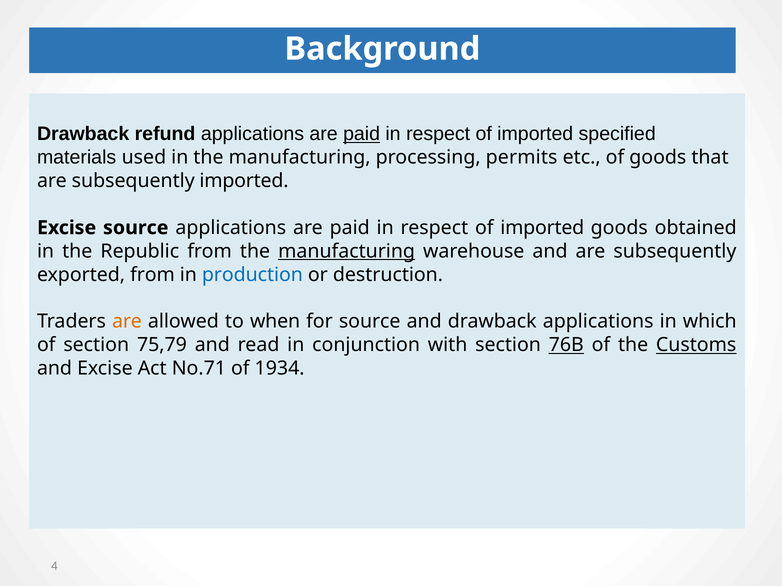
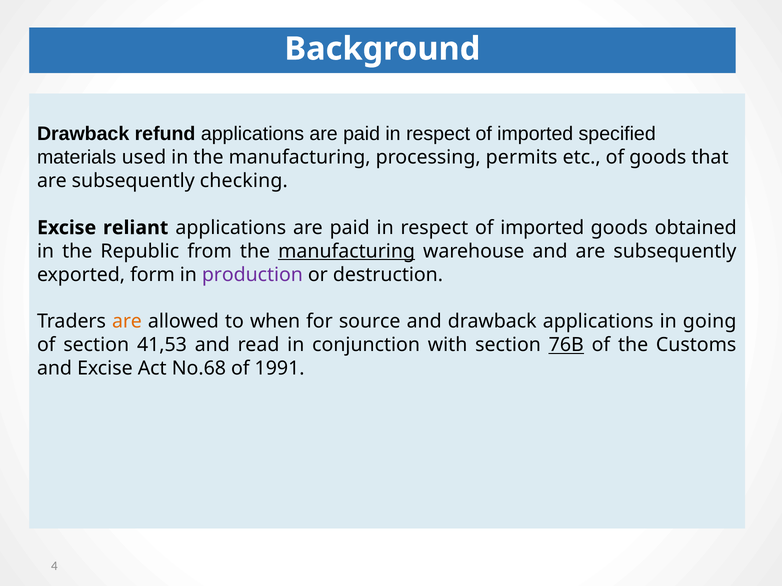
paid at (362, 134) underline: present -> none
subsequently imported: imported -> checking
Excise source: source -> reliant
exported from: from -> form
production colour: blue -> purple
which: which -> going
75,79: 75,79 -> 41,53
Customs underline: present -> none
No.71: No.71 -> No.68
1934: 1934 -> 1991
